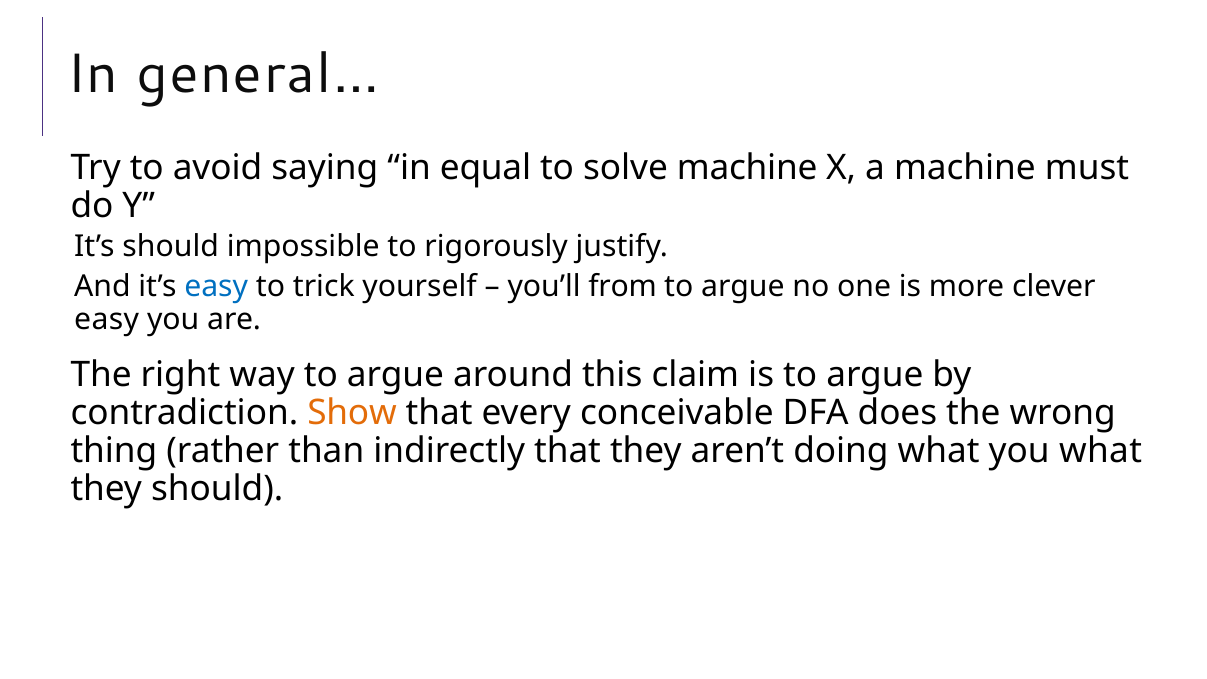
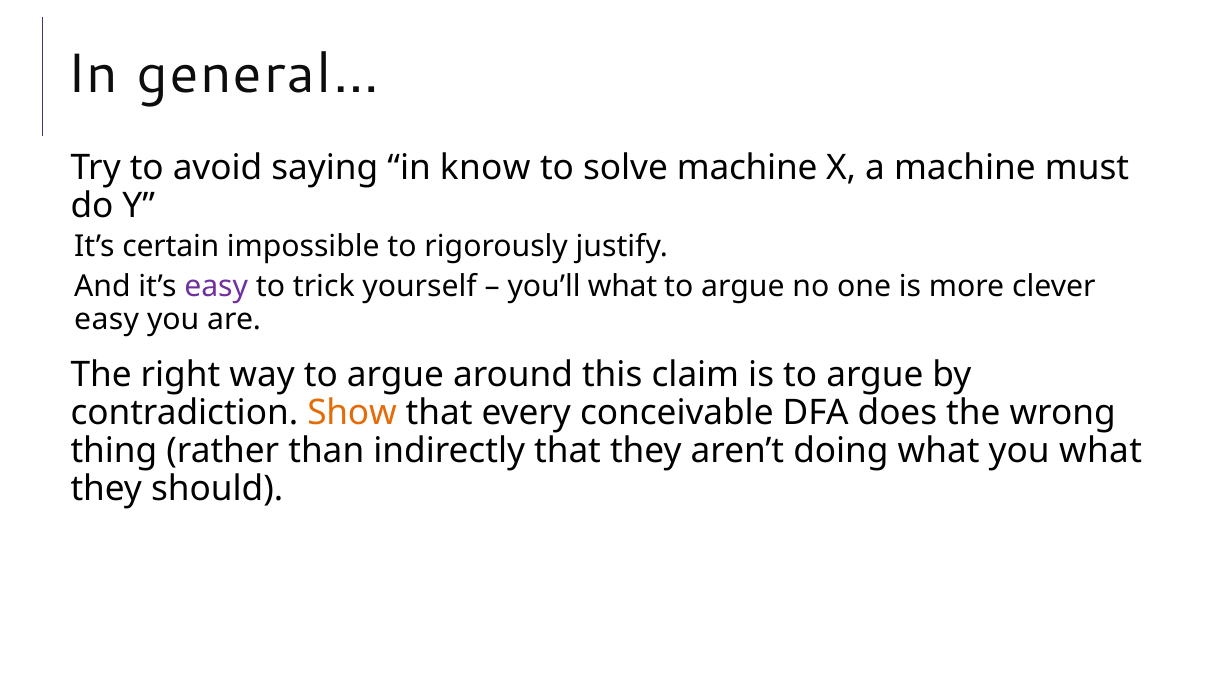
equal: equal -> know
It’s should: should -> certain
easy at (216, 287) colour: blue -> purple
you’ll from: from -> what
